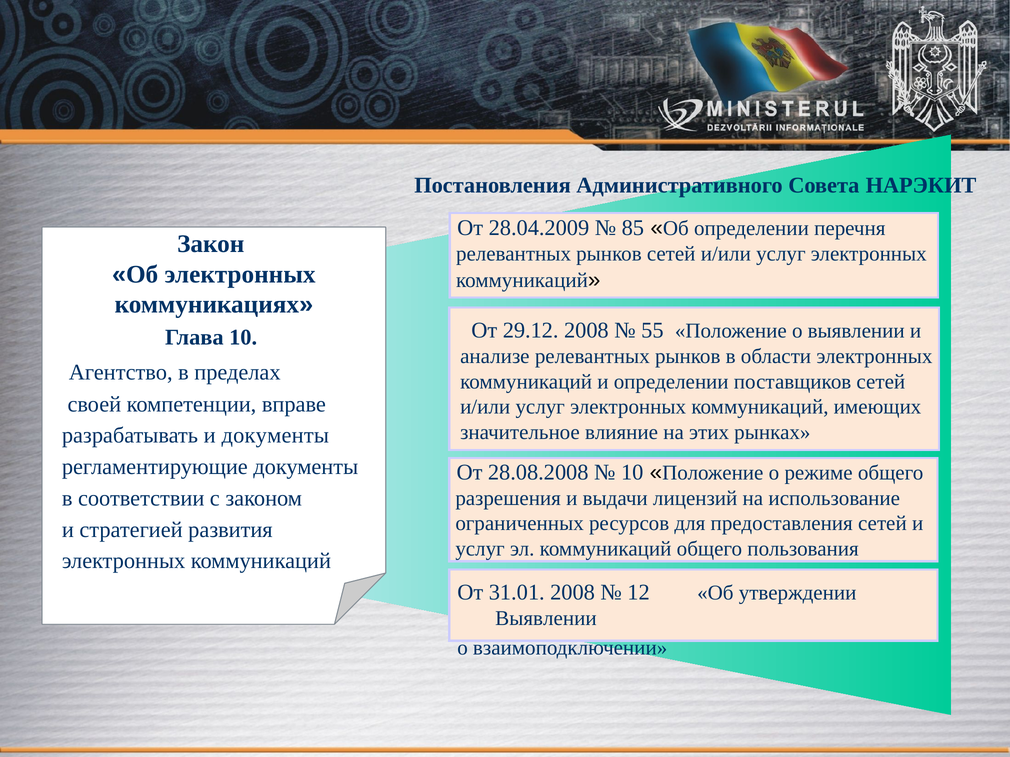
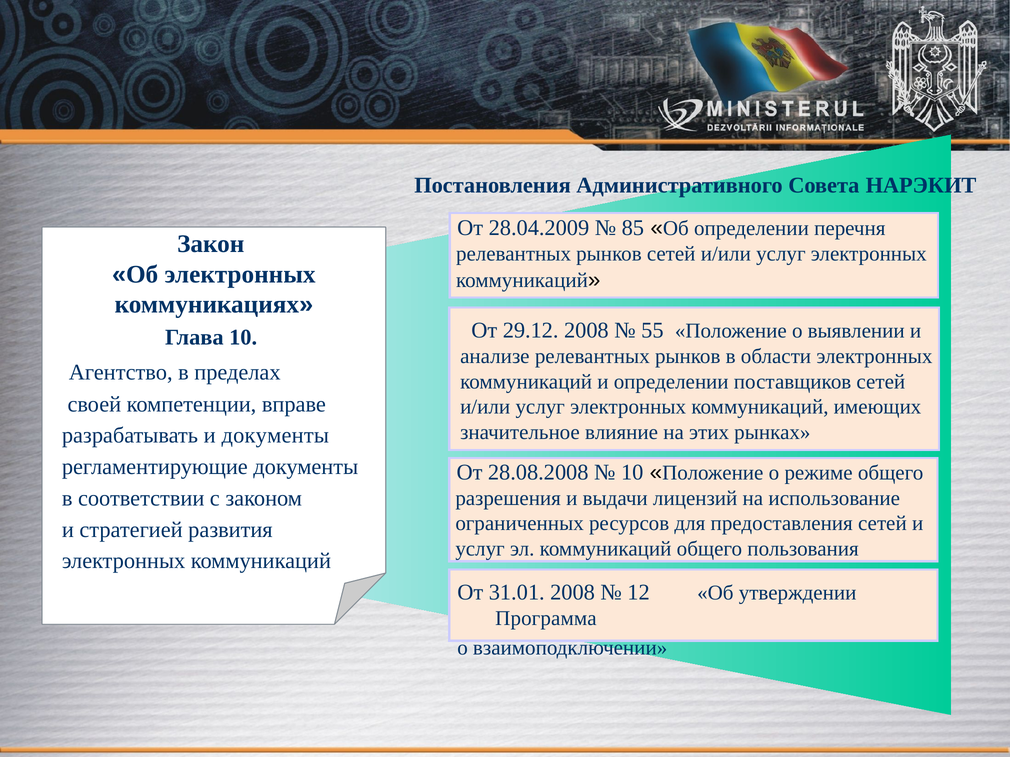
Выявлении at (546, 619): Выявлении -> Программа
